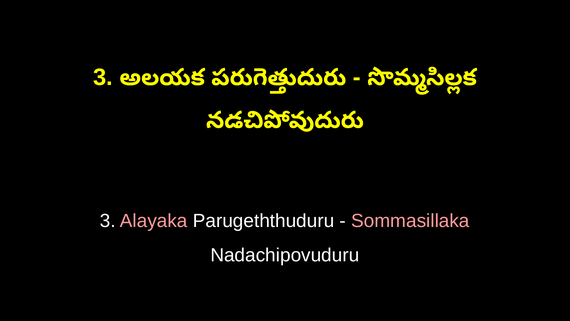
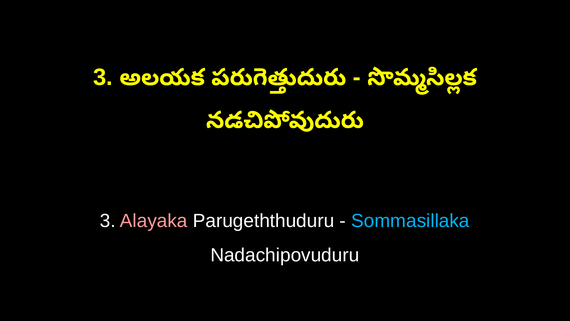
Sommasillaka colour: pink -> light blue
